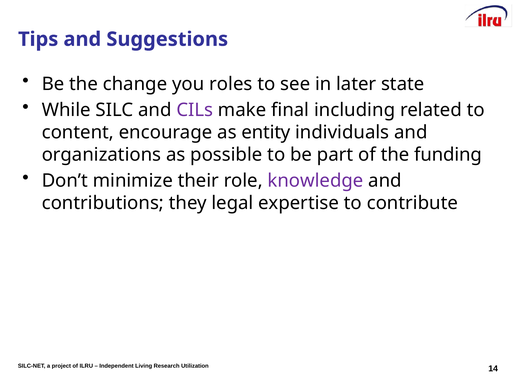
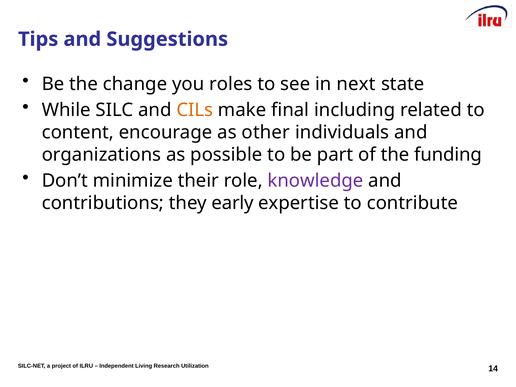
later: later -> next
CILs colour: purple -> orange
entity: entity -> other
legal: legal -> early
